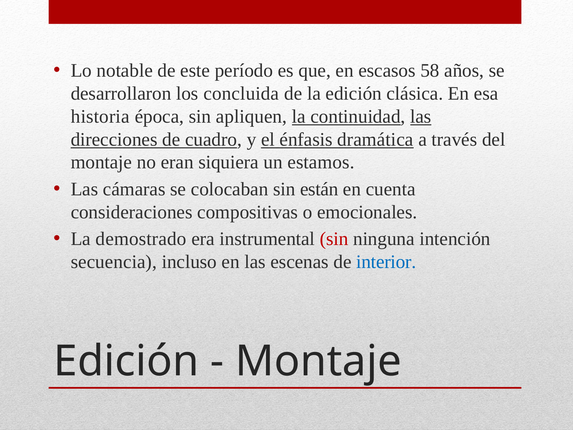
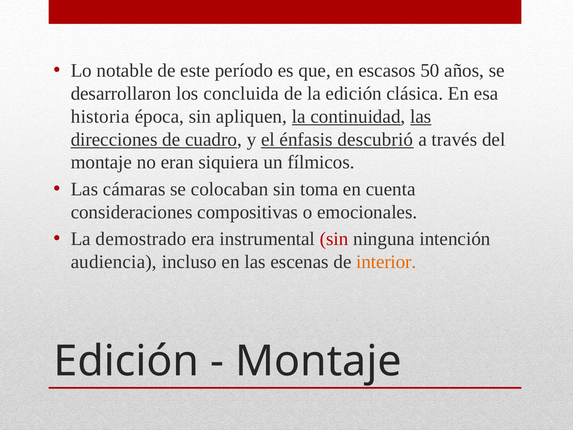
58: 58 -> 50
dramática: dramática -> descubrió
estamos: estamos -> fílmicos
están: están -> toma
secuencia: secuencia -> audiencia
interior colour: blue -> orange
